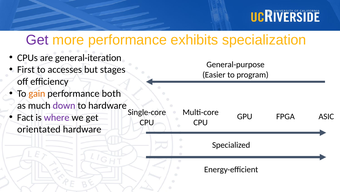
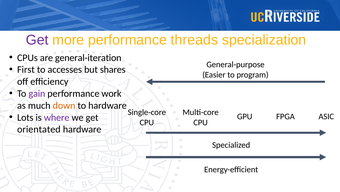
exhibits: exhibits -> threads
stages: stages -> shares
gain colour: orange -> purple
both: both -> work
down colour: purple -> orange
Fact: Fact -> Lots
